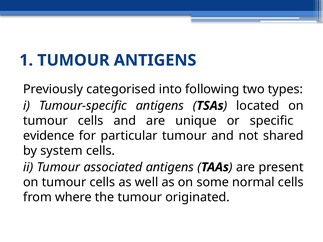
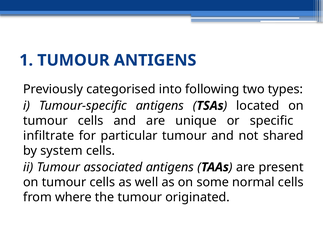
evidence: evidence -> infiltrate
